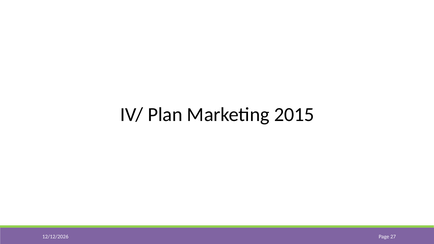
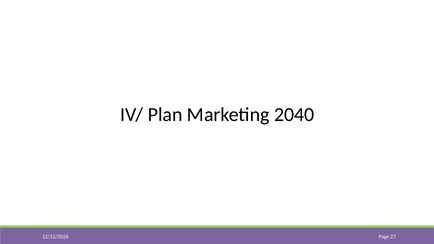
2015: 2015 -> 2040
